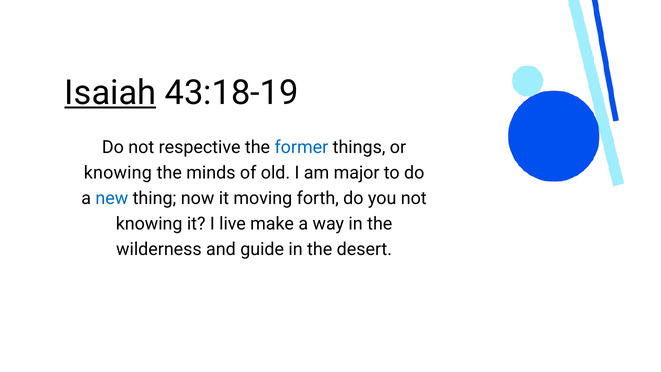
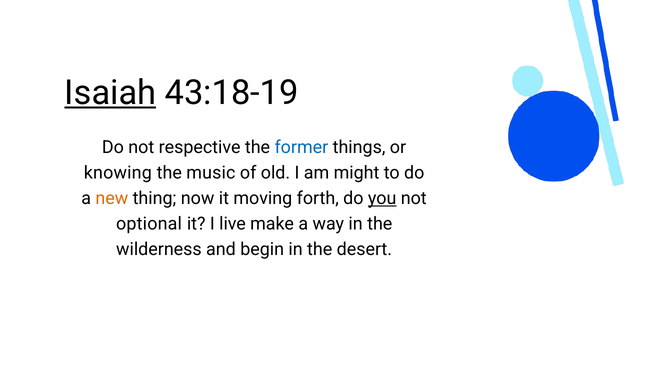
minds: minds -> music
major: major -> might
new colour: blue -> orange
you underline: none -> present
knowing at (149, 224): knowing -> optional
guide: guide -> begin
